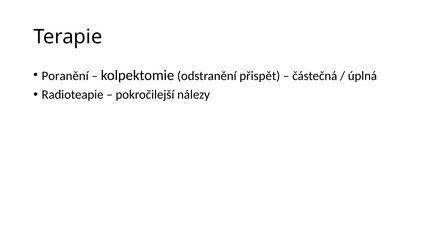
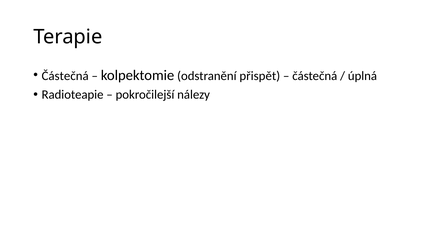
Poranění at (65, 76): Poranění -> Částečná
